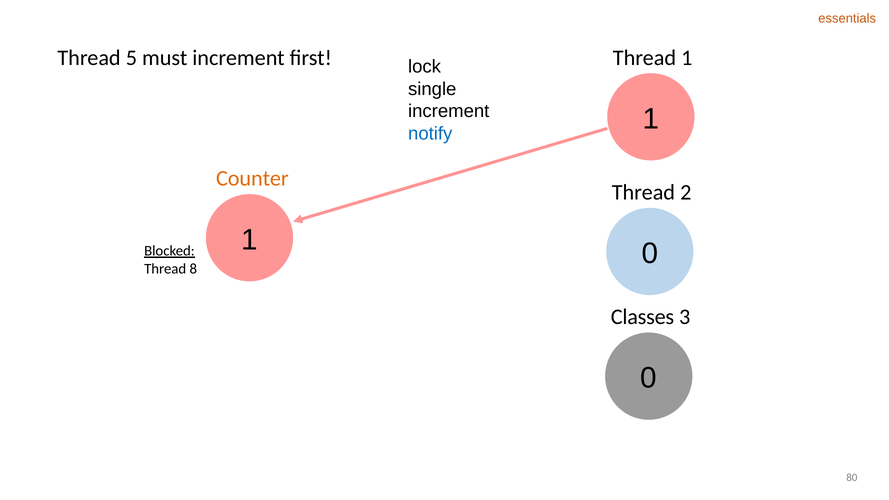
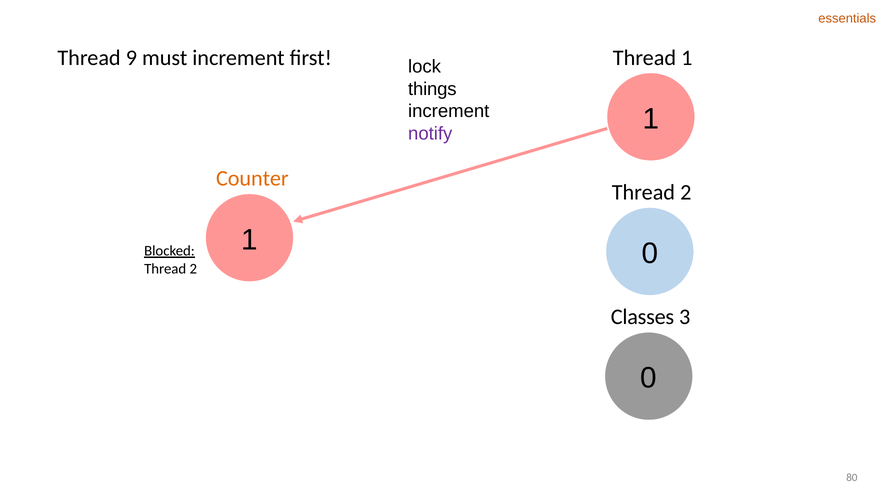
5: 5 -> 9
single: single -> things
notify colour: blue -> purple
8 at (193, 269): 8 -> 2
